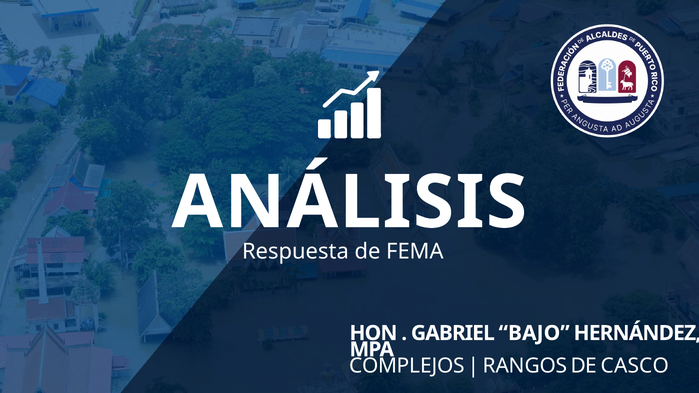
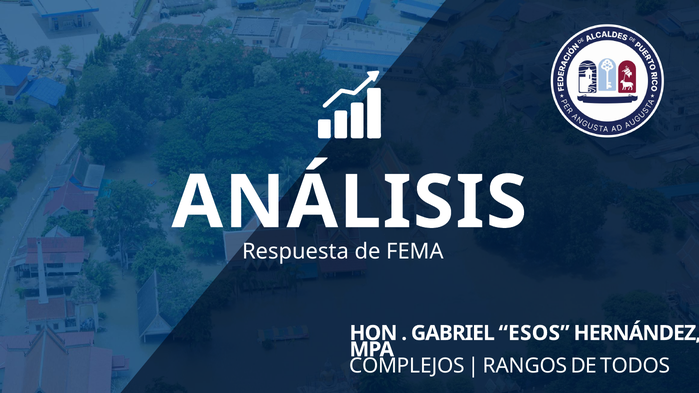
BAJO: BAJO -> ESOS
CASCO: CASCO -> TODOS
